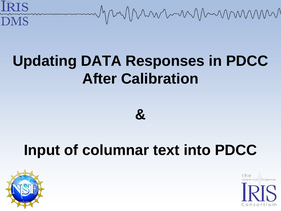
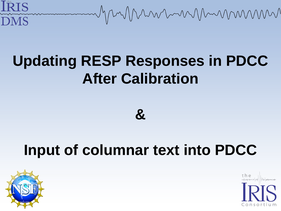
DATA: DATA -> RESP
